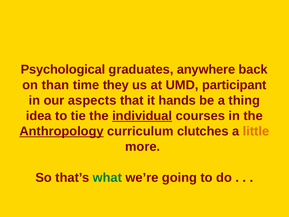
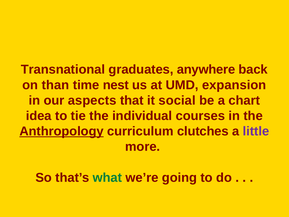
Psychological: Psychological -> Transnational
they: they -> nest
participant: participant -> expansion
hands: hands -> social
thing: thing -> chart
individual underline: present -> none
little colour: orange -> purple
